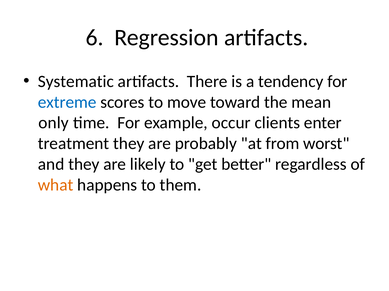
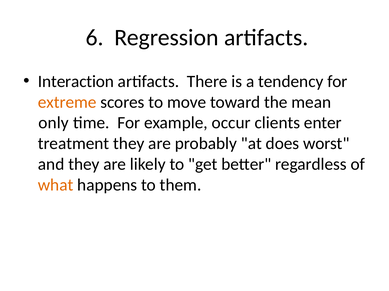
Systematic: Systematic -> Interaction
extreme colour: blue -> orange
from: from -> does
